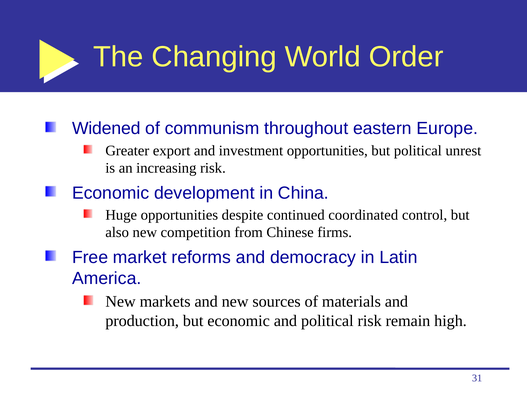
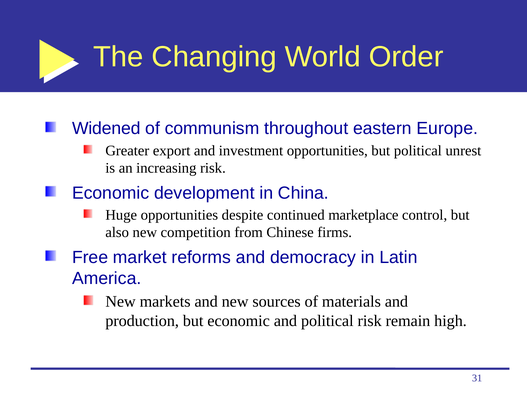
coordinated: coordinated -> marketplace
